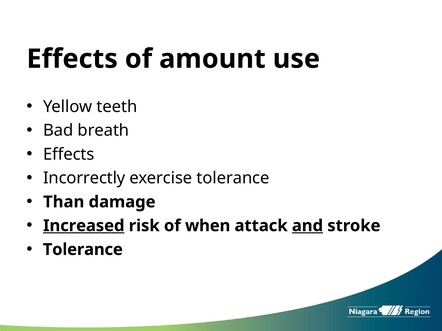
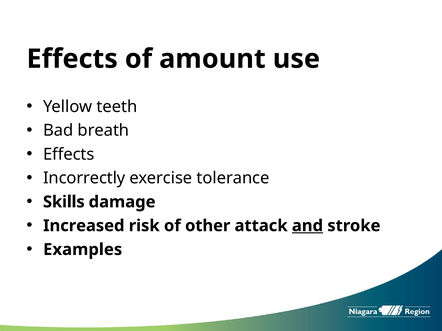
Than: Than -> Skills
Increased underline: present -> none
when: when -> other
Tolerance at (83, 250): Tolerance -> Examples
